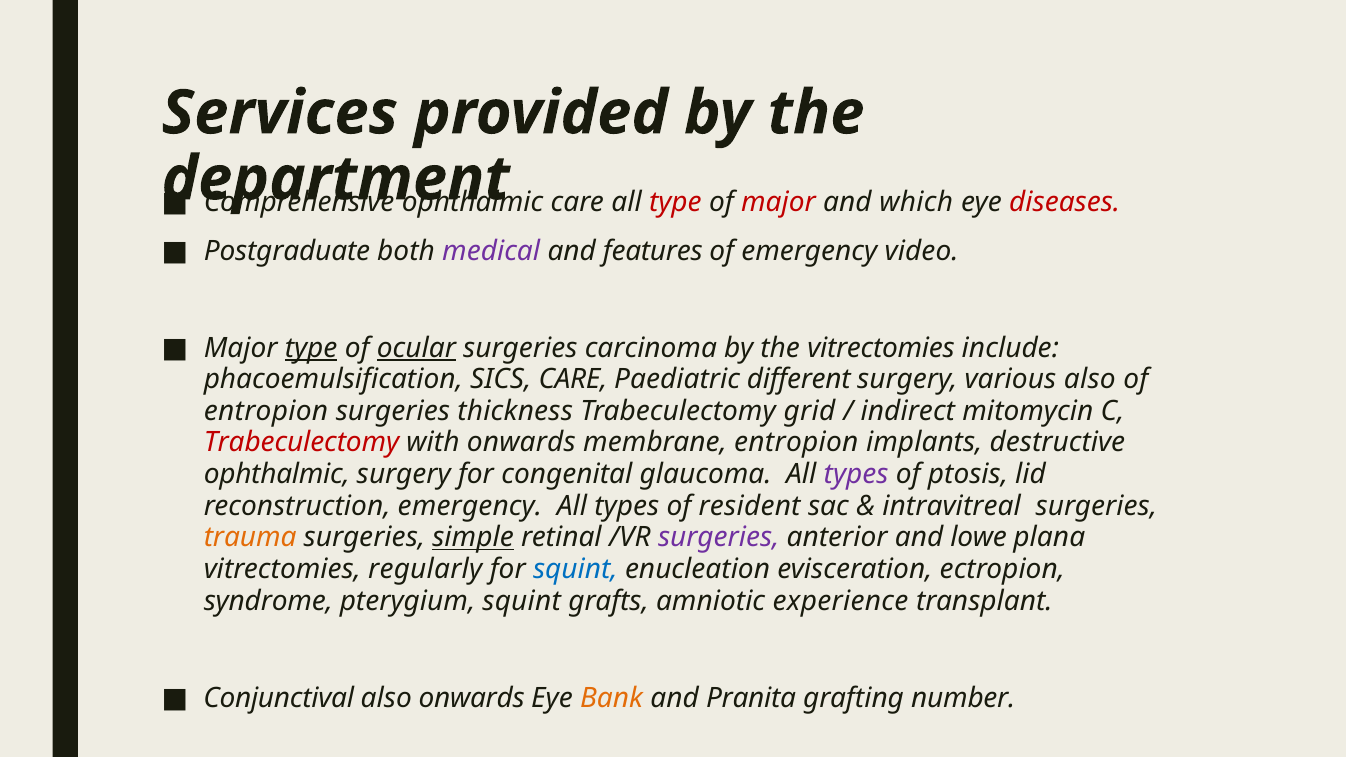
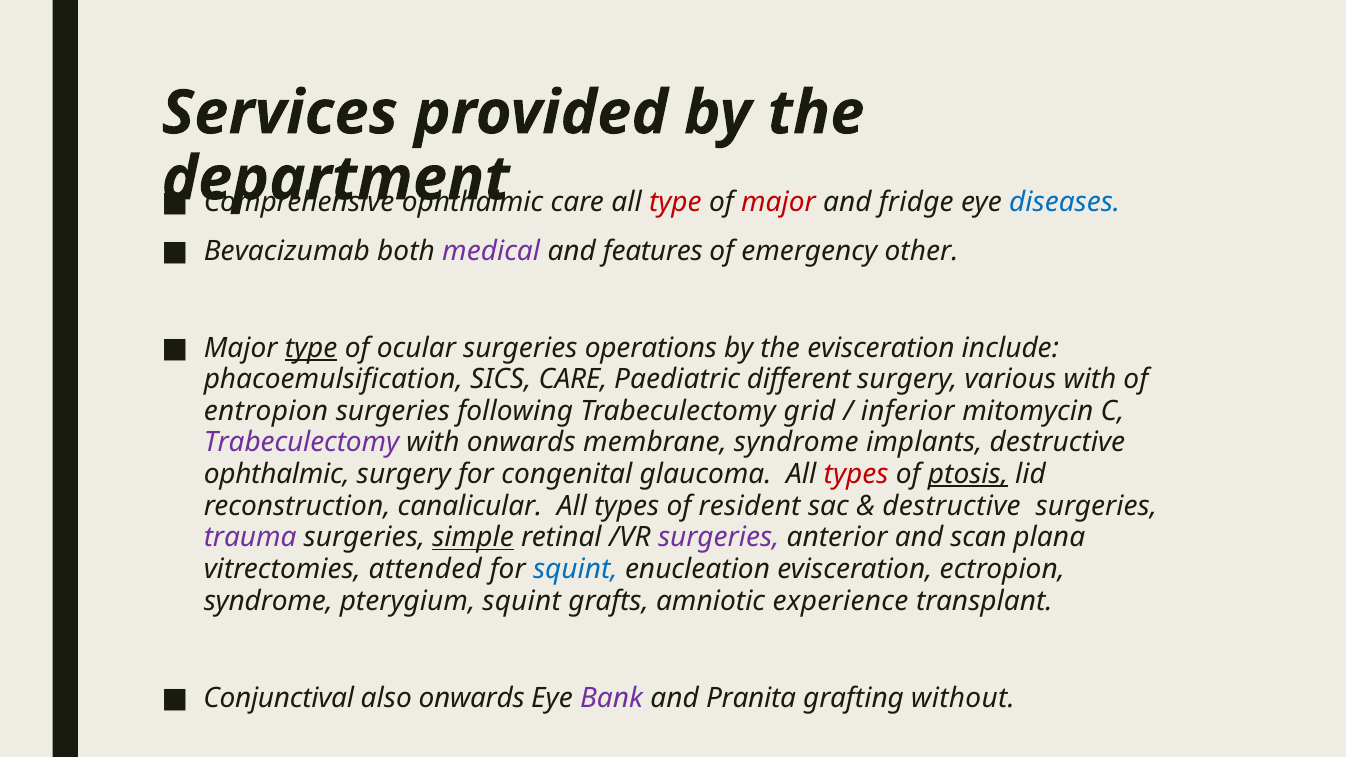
which: which -> fridge
diseases colour: red -> blue
Postgraduate: Postgraduate -> Bevacizumab
video: video -> other
ocular underline: present -> none
carcinoma: carcinoma -> operations
the vitrectomies: vitrectomies -> evisceration
various also: also -> with
thickness: thickness -> following
indirect: indirect -> inferior
Trabeculectomy at (301, 443) colour: red -> purple
membrane entropion: entropion -> syndrome
types at (856, 474) colour: purple -> red
ptosis underline: none -> present
reconstruction emergency: emergency -> canalicular
intravitreal at (952, 506): intravitreal -> destructive
trauma colour: orange -> purple
lowe: lowe -> scan
regularly: regularly -> attended
Bank colour: orange -> purple
number: number -> without
